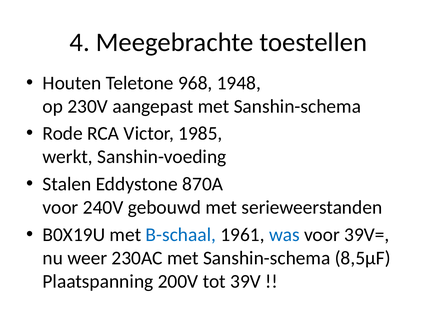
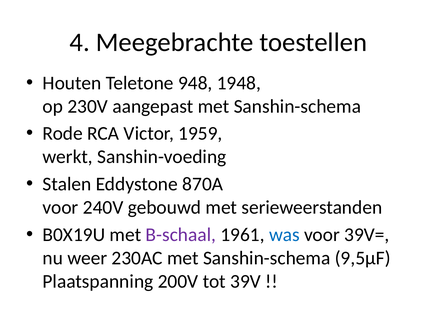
968: 968 -> 948
1985: 1985 -> 1959
B-schaal colour: blue -> purple
8,5µF: 8,5µF -> 9,5µF
